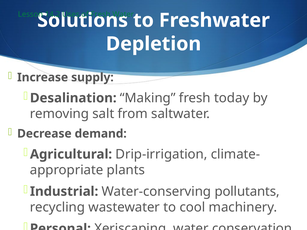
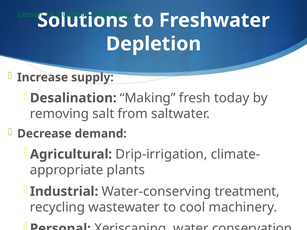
pollutants: pollutants -> treatment
